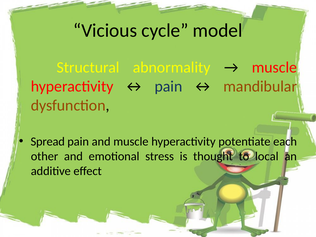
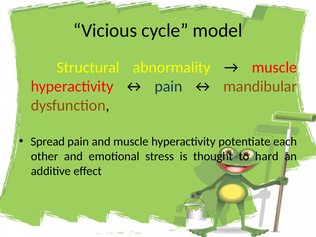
local: local -> hard
